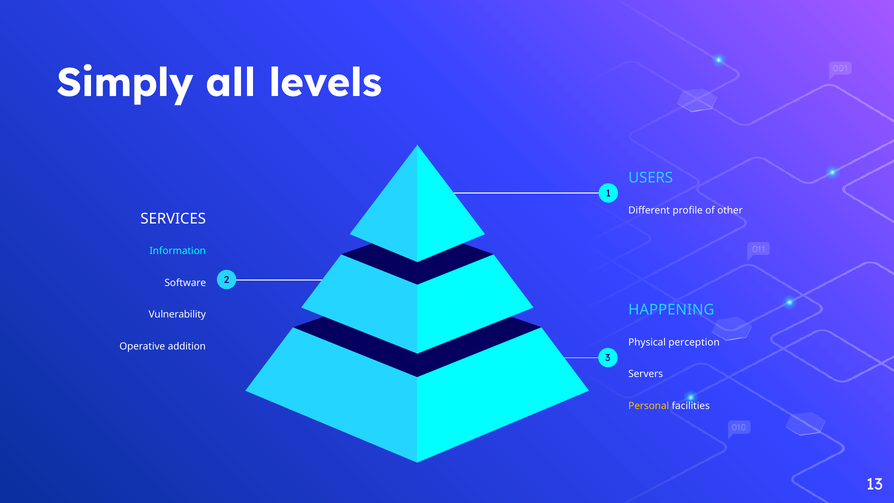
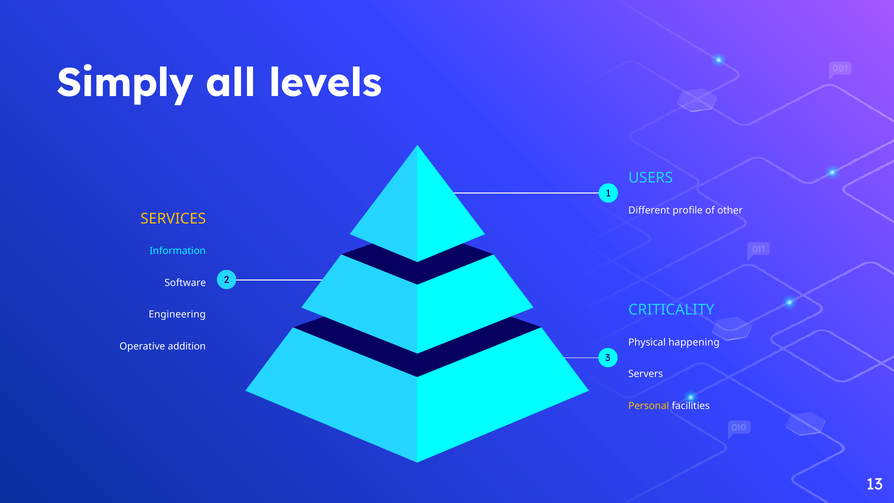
SERVICES colour: white -> yellow
HAPPENING: HAPPENING -> CRITICALITY
Vulnerability: Vulnerability -> Engineering
perception: perception -> happening
